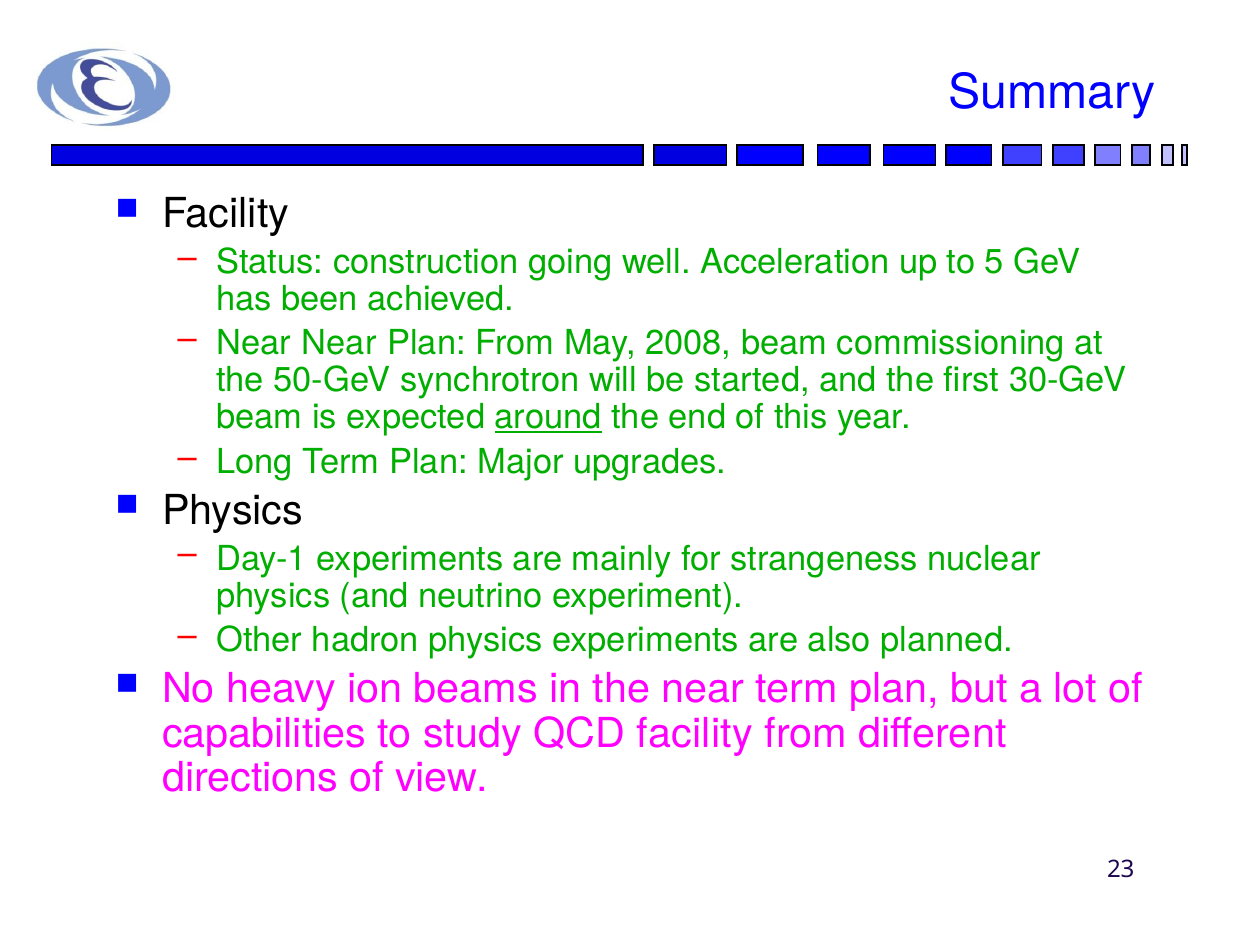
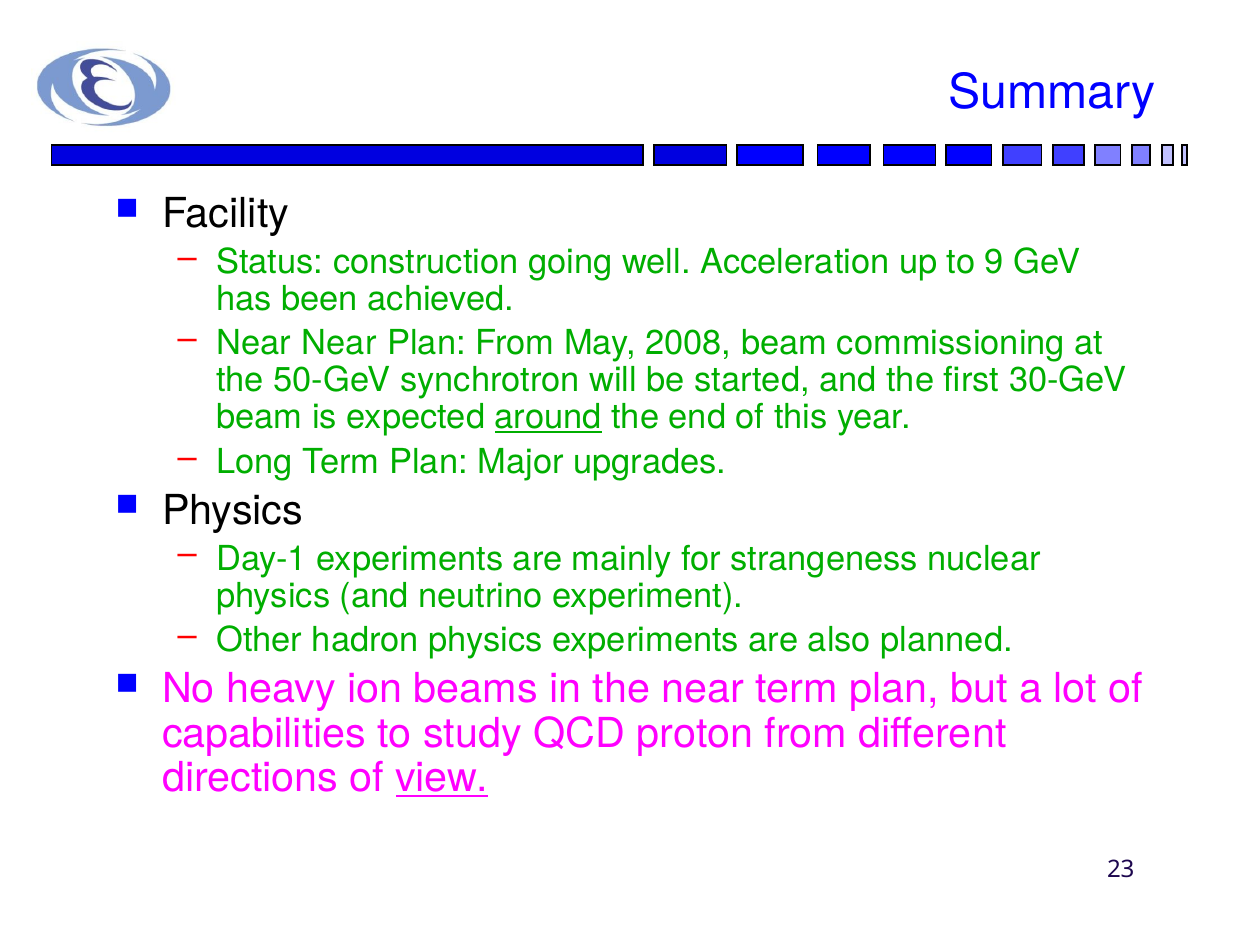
5: 5 -> 9
QCD facility: facility -> proton
view underline: none -> present
